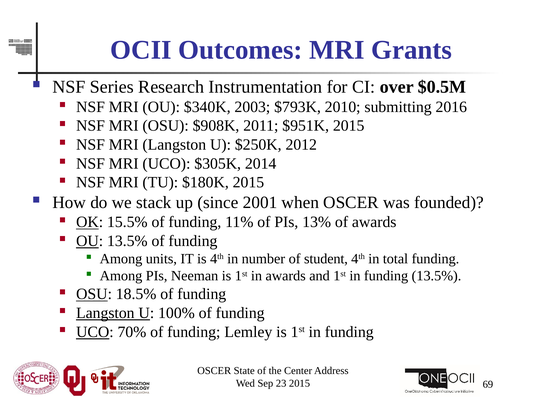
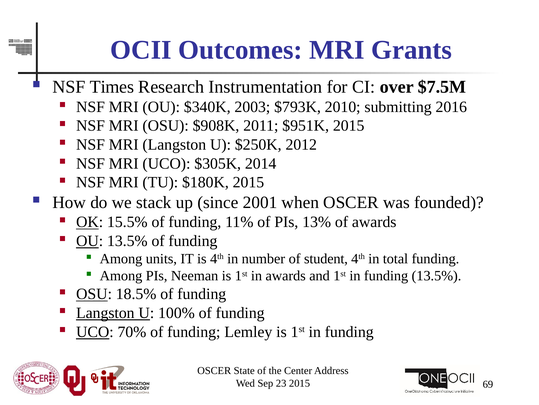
Series: Series -> Times
$0.5M: $0.5M -> $7.5M
